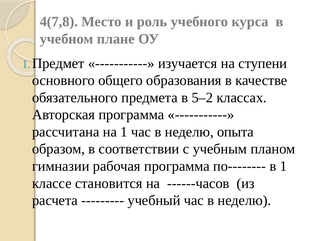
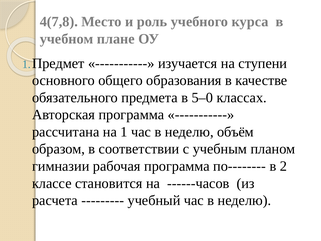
5–2: 5–2 -> 5–0
опыта: опыта -> объём
в 1: 1 -> 2
